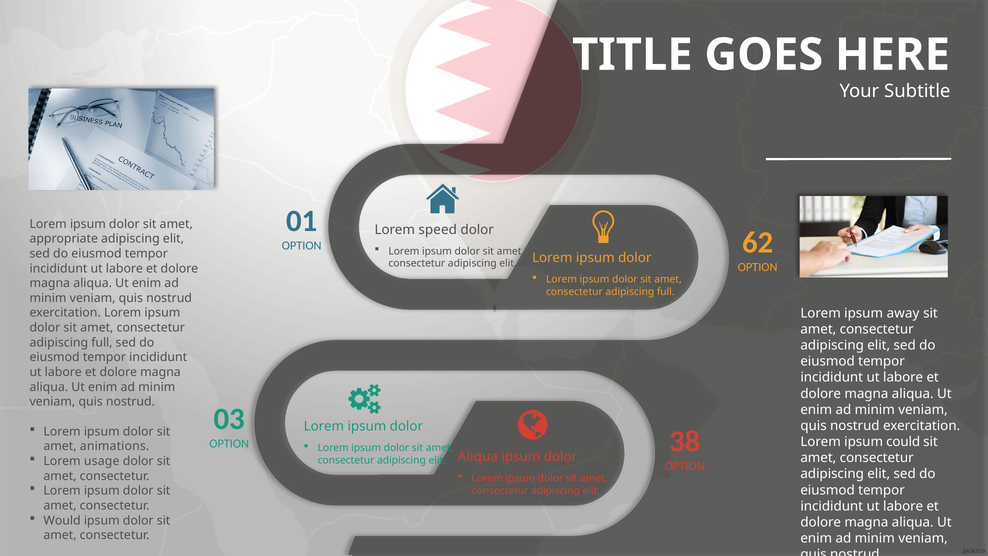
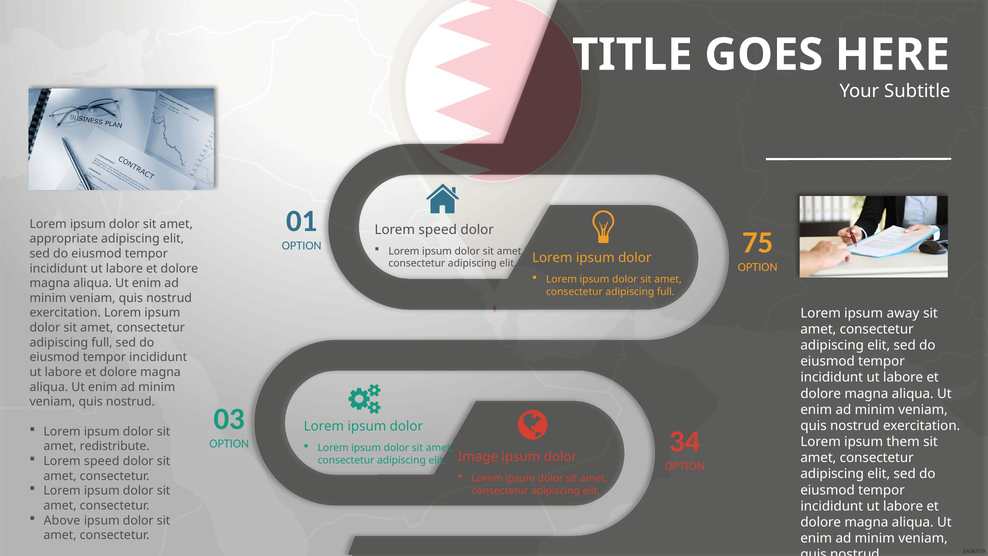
62: 62 -> 75
could: could -> them
38: 38 -> 34
animations: animations -> redistribute
usage at (102, 461): usage -> speed
elit Aliqua: Aliqua -> Image
Would: Would -> Above
